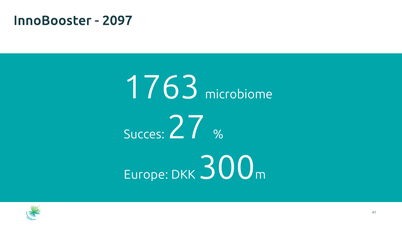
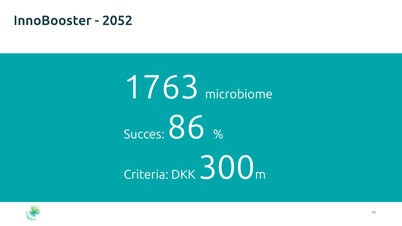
2097: 2097 -> 2052
27: 27 -> 86
Europe: Europe -> Criteria
